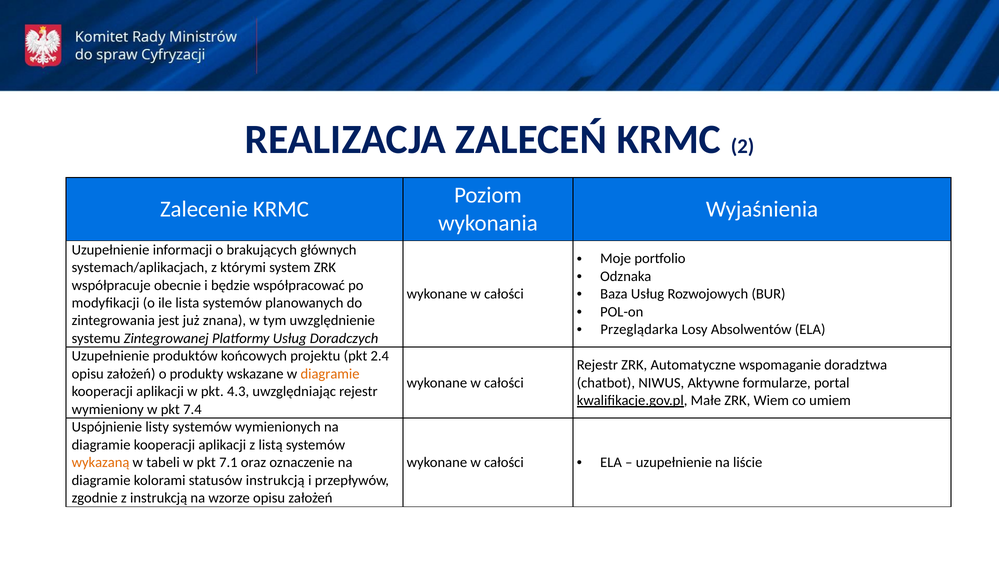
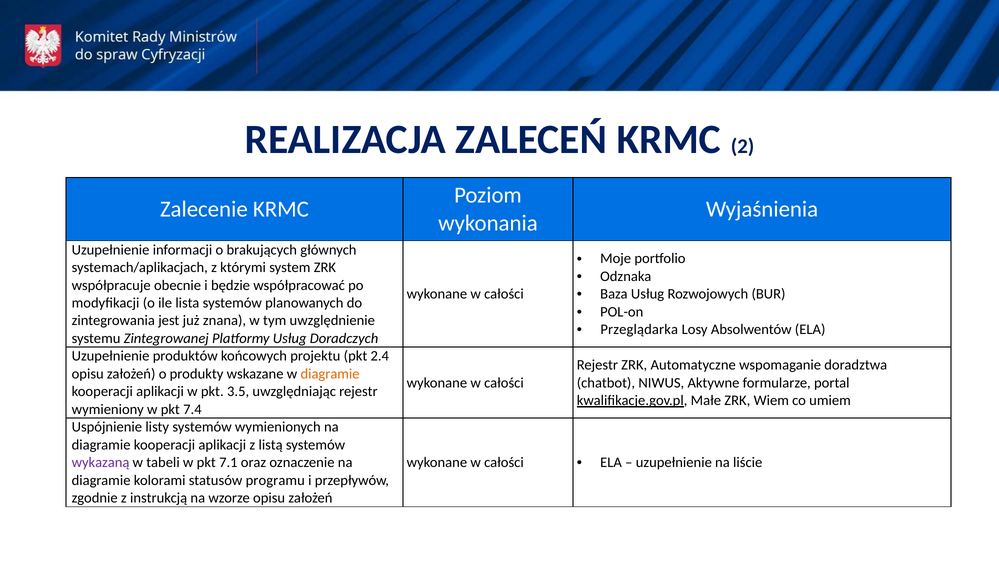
4.3: 4.3 -> 3.5
wykazaną colour: orange -> purple
statusów instrukcją: instrukcją -> programu
